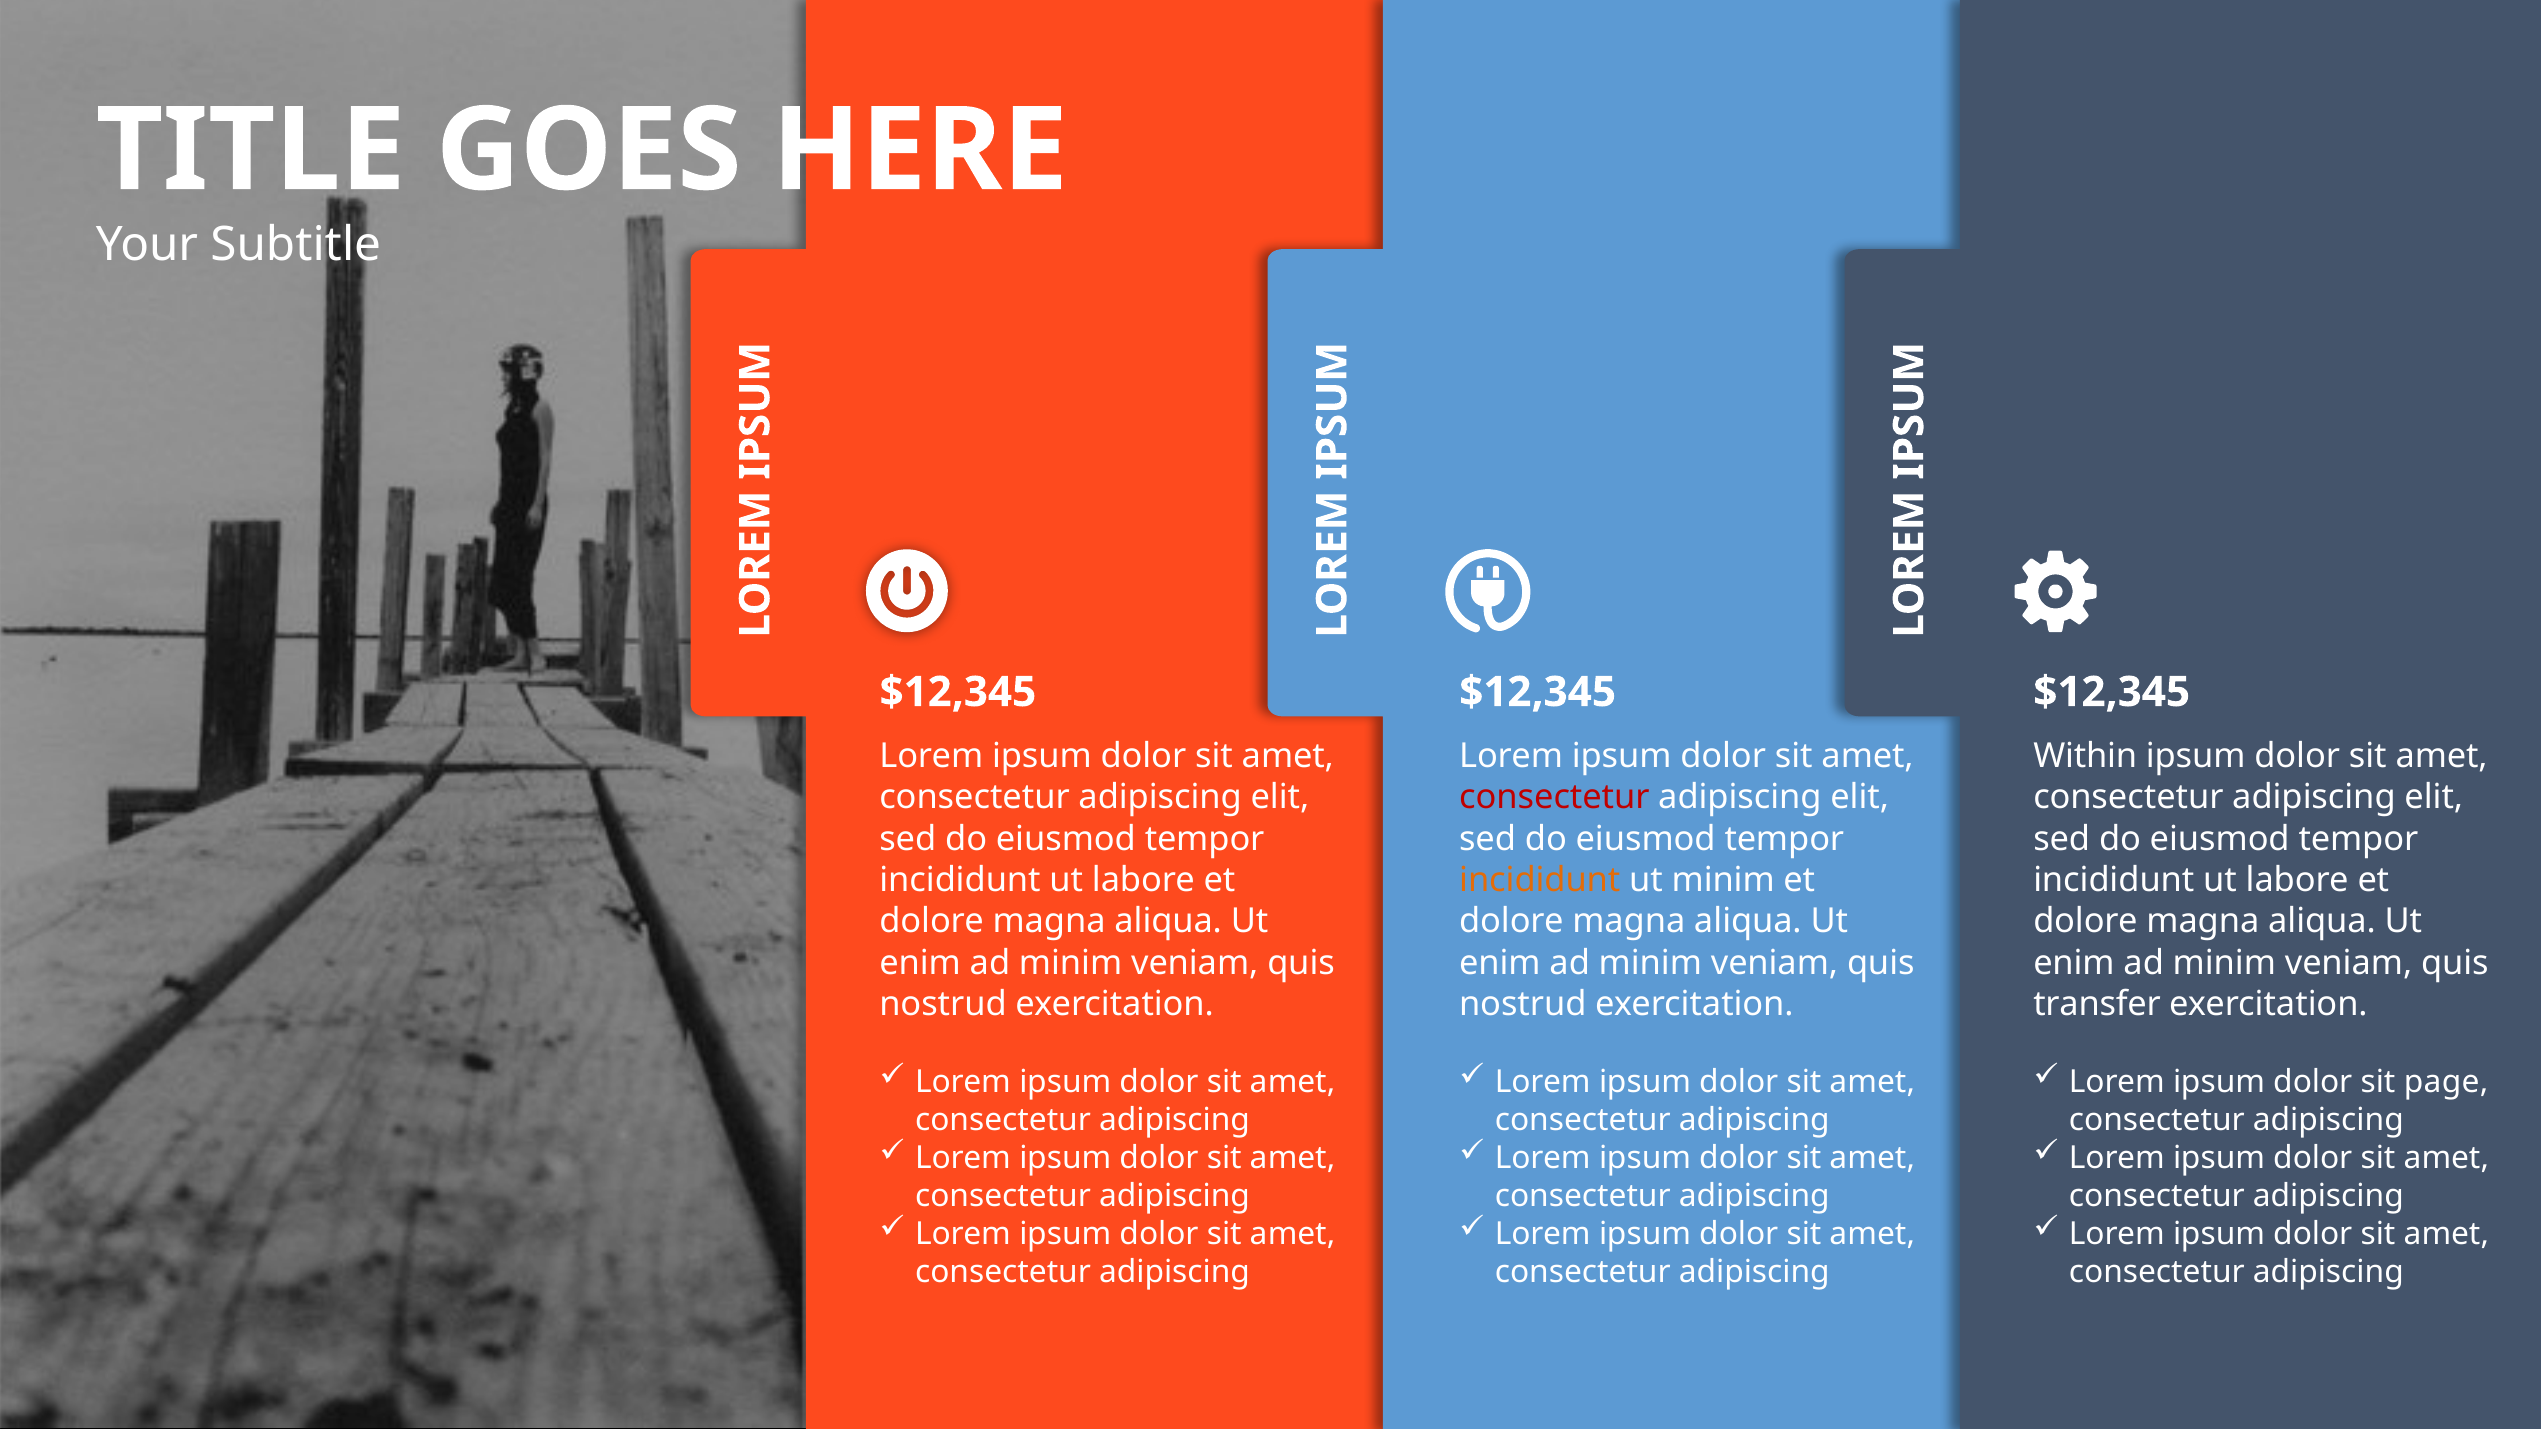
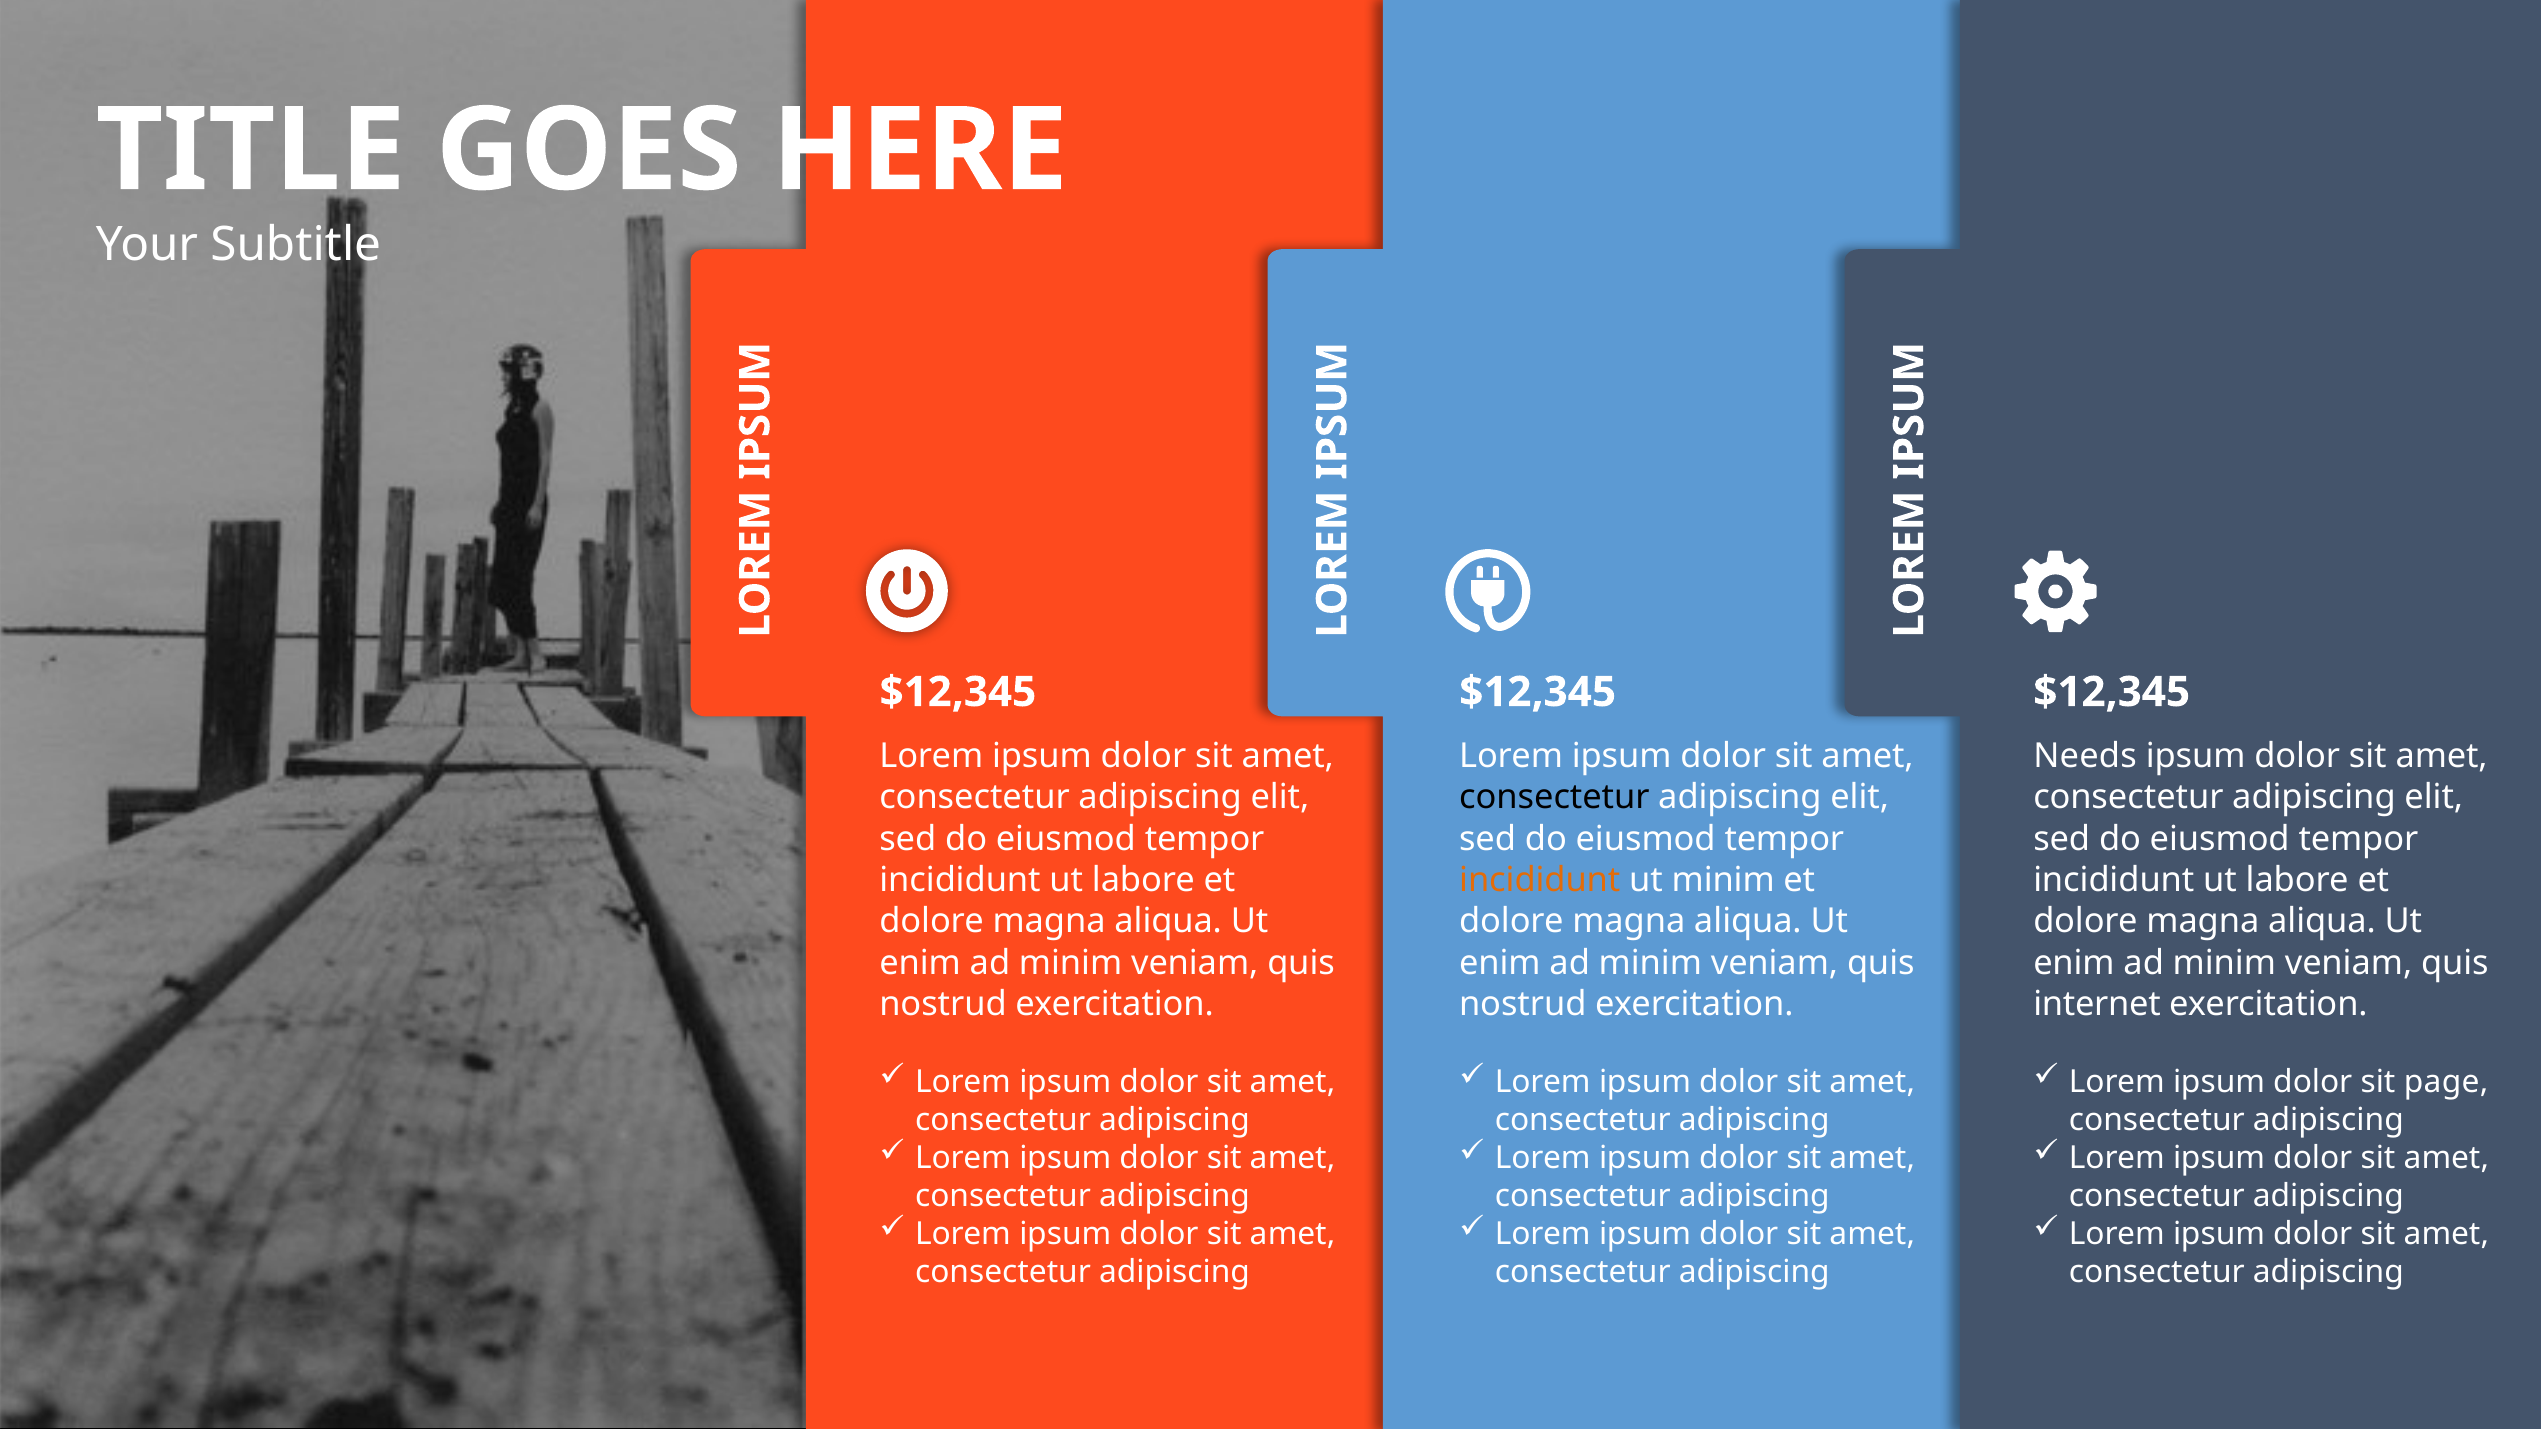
Within: Within -> Needs
consectetur at (1554, 798) colour: red -> black
transfer: transfer -> internet
